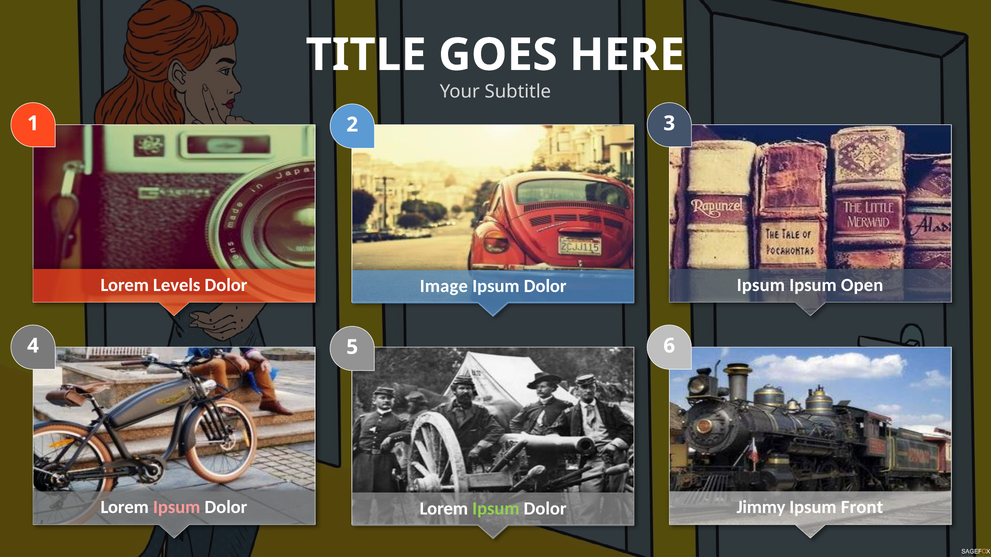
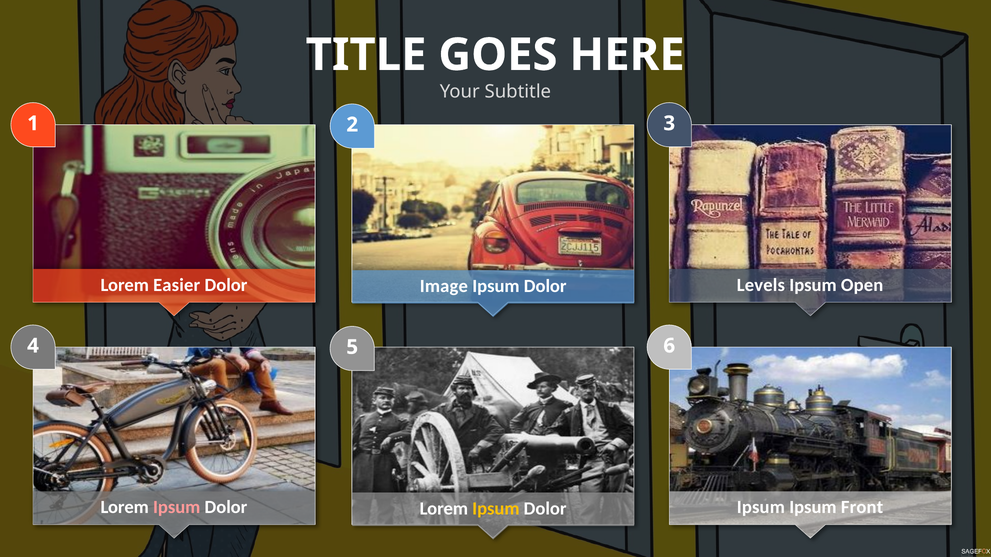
Levels: Levels -> Easier
Ipsum at (761, 285): Ipsum -> Levels
Jimmy at (761, 508): Jimmy -> Ipsum
Ipsum at (496, 509) colour: light green -> yellow
